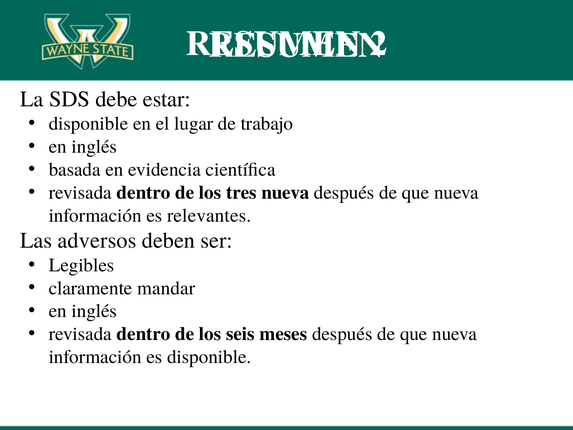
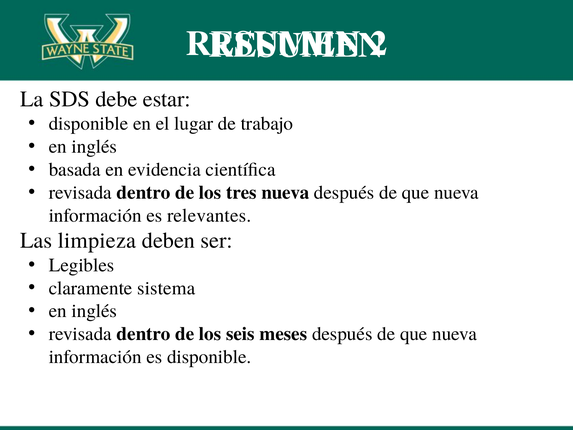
adversos: adversos -> limpieza
mandar: mandar -> sistema
